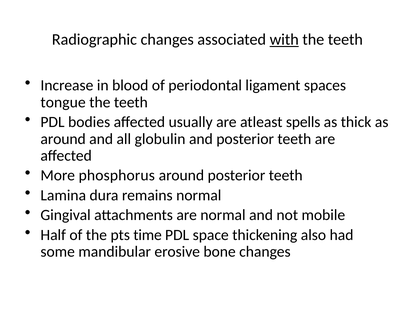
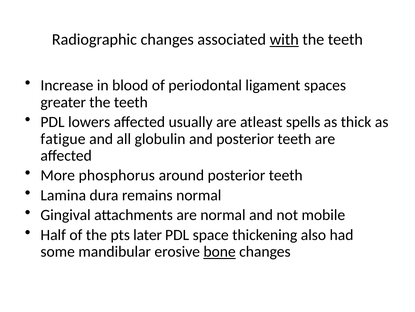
tongue: tongue -> greater
bodies: bodies -> lowers
around at (63, 139): around -> fatigue
time: time -> later
bone underline: none -> present
